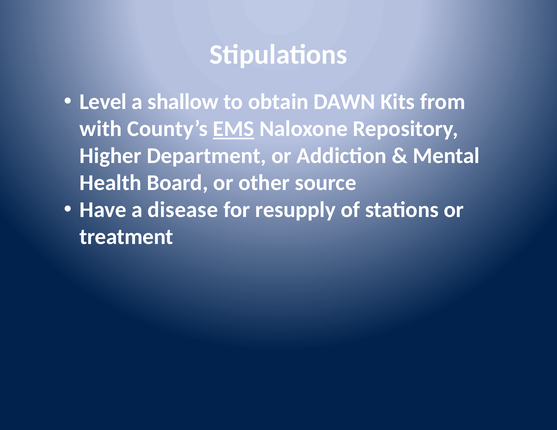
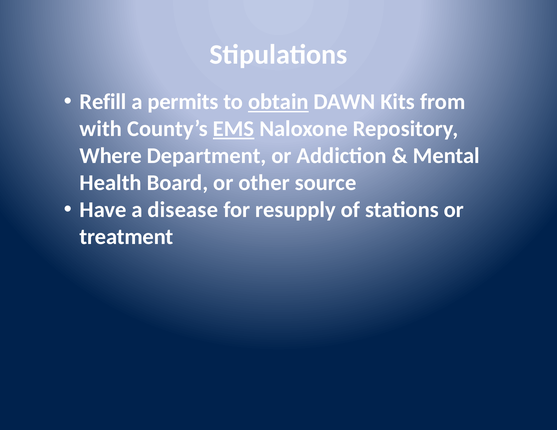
Level: Level -> Refill
shallow: shallow -> permits
obtain underline: none -> present
Higher: Higher -> Where
